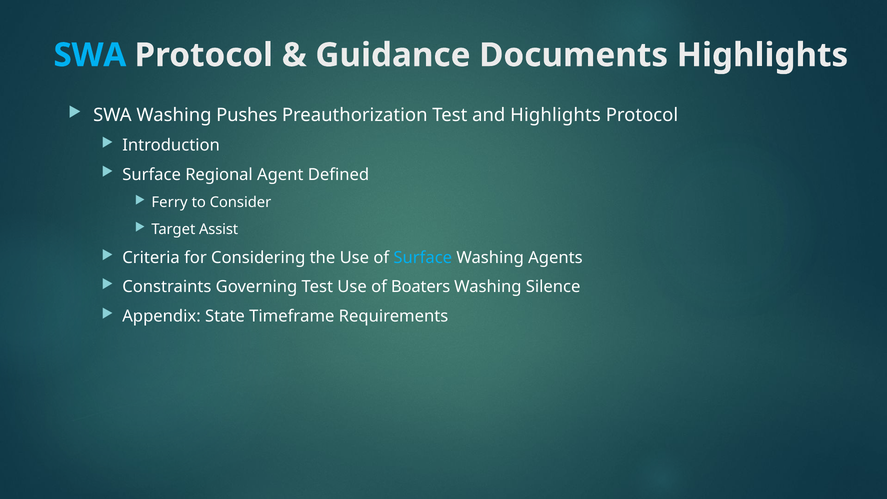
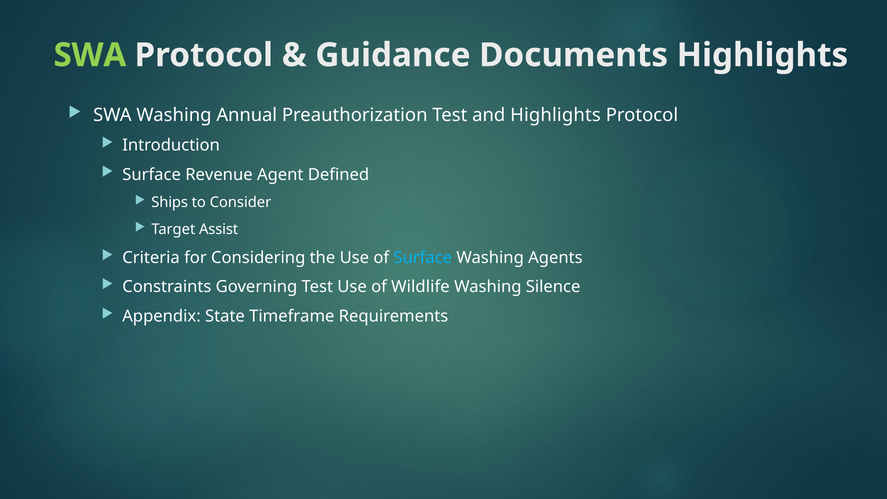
SWA at (90, 55) colour: light blue -> light green
Pushes: Pushes -> Annual
Regional: Regional -> Revenue
Ferry: Ferry -> Ships
Boaters: Boaters -> Wildlife
